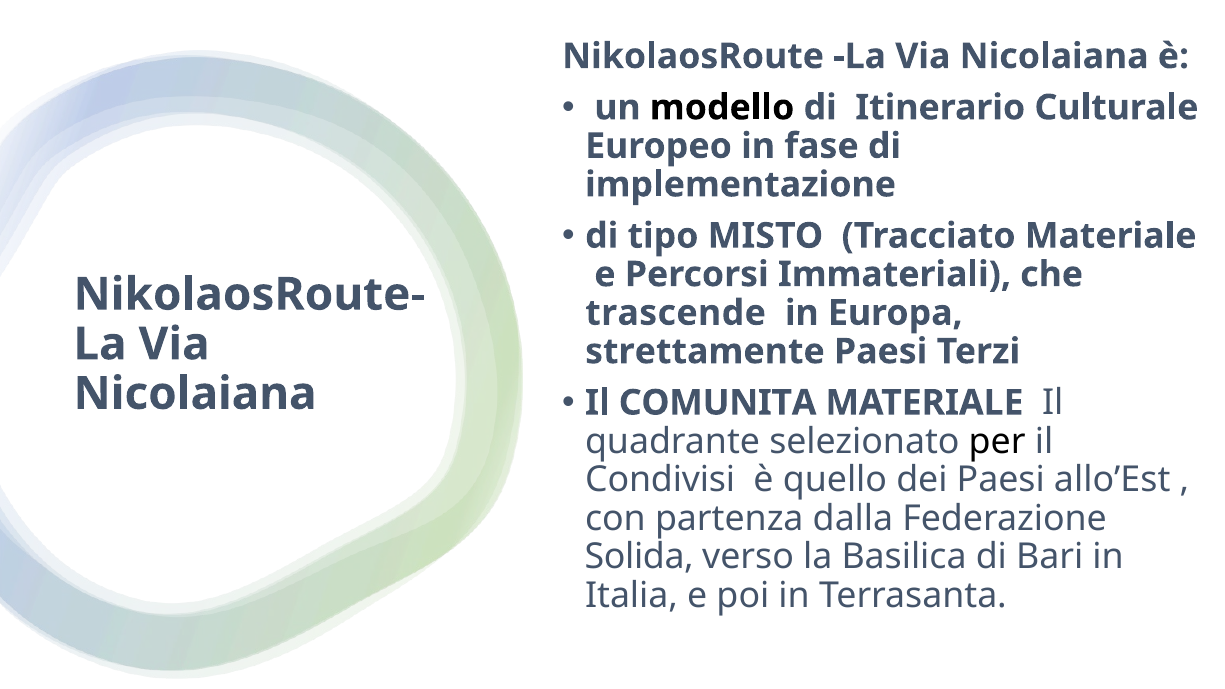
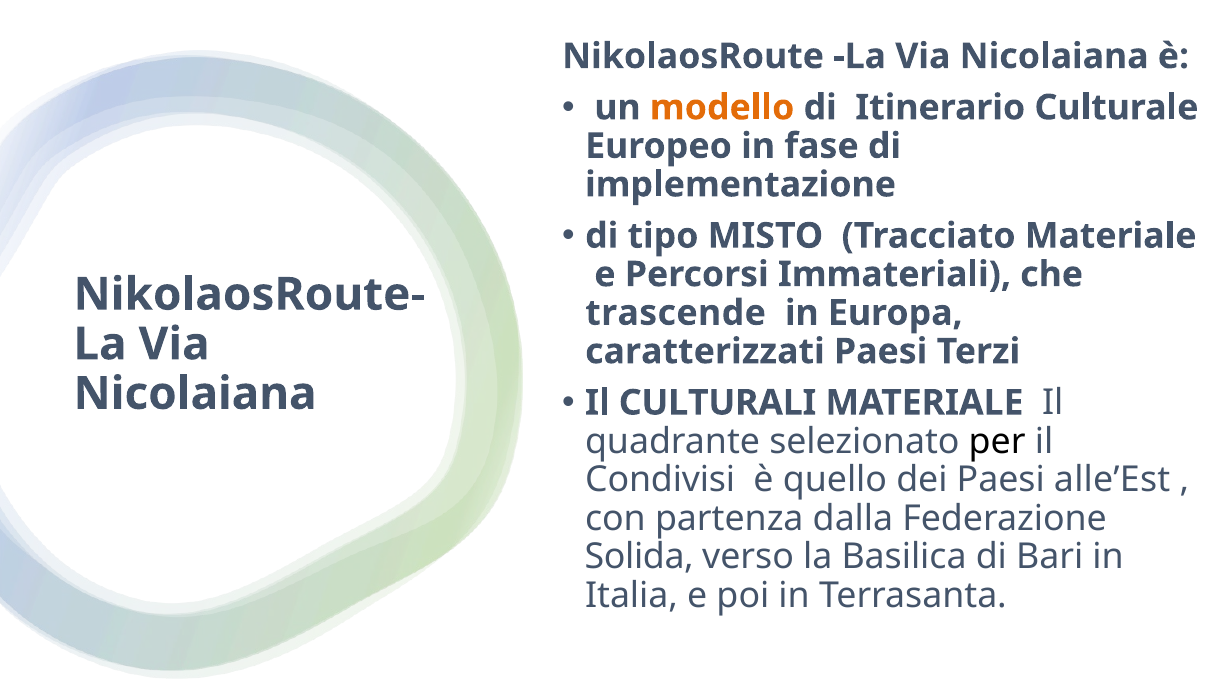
modello colour: black -> orange
strettamente: strettamente -> caratterizzati
COMUNITA: COMUNITA -> CULTURALI
allo’Est: allo’Est -> alle’Est
